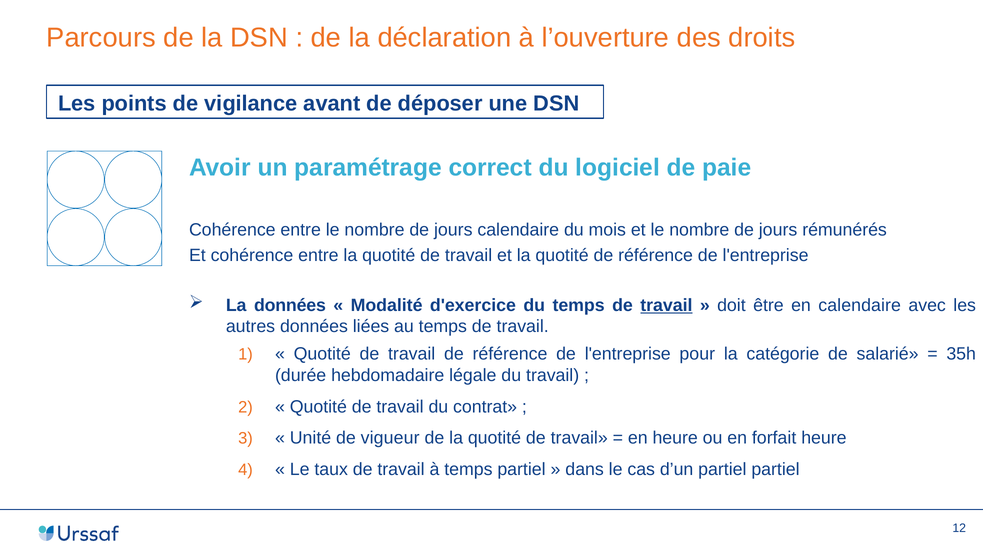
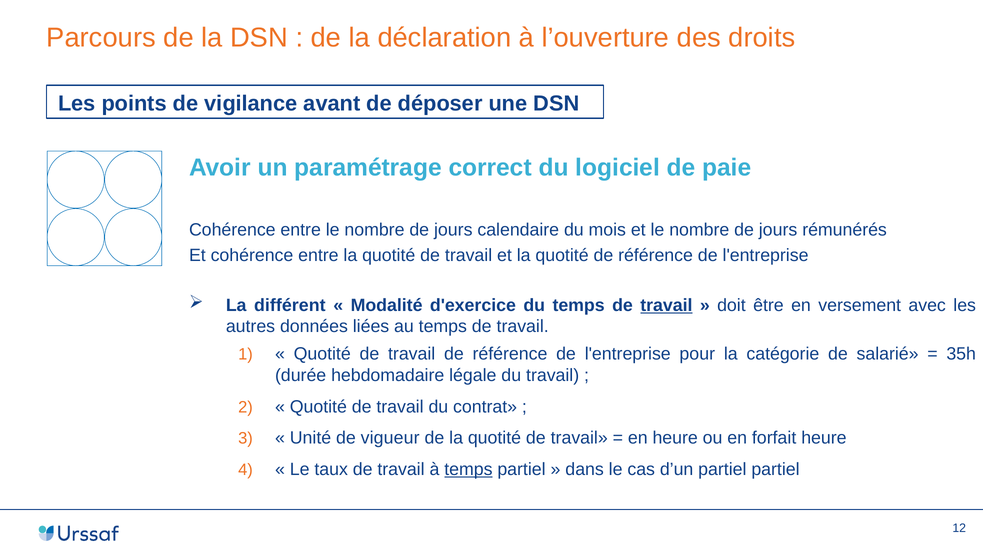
La données: données -> différent
en calendaire: calendaire -> versement
temps at (468, 469) underline: none -> present
